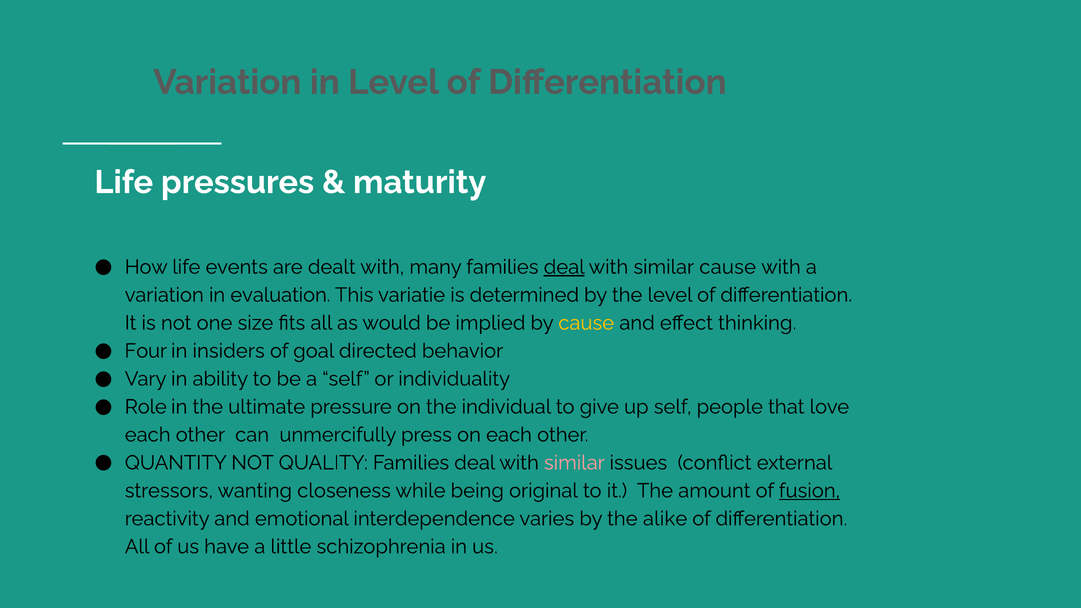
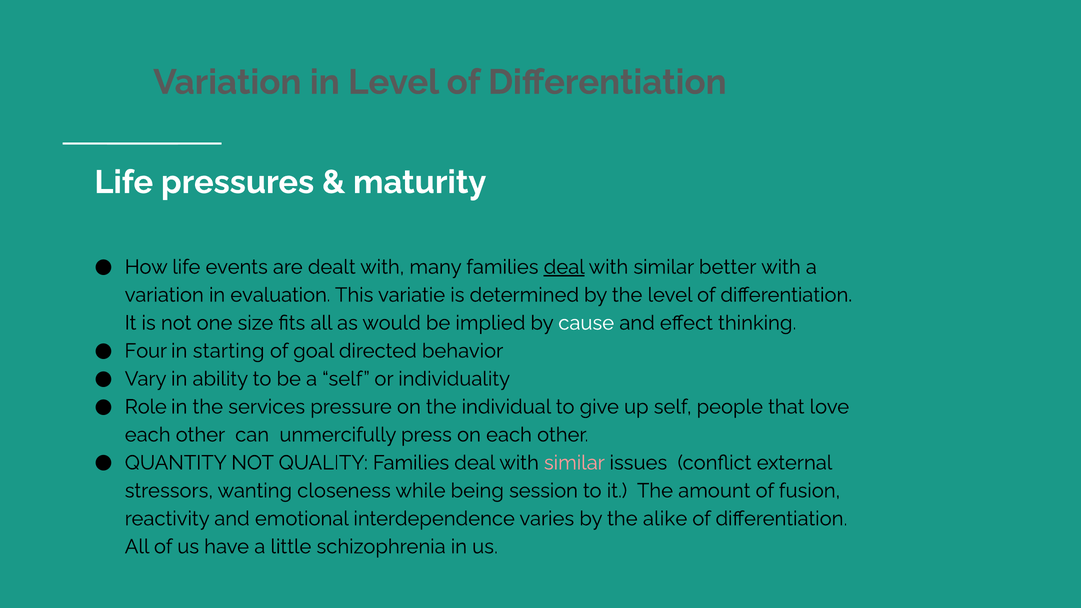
similar cause: cause -> better
cause at (586, 323) colour: yellow -> white
insiders: insiders -> starting
ultimate: ultimate -> services
original: original -> session
fusion underline: present -> none
